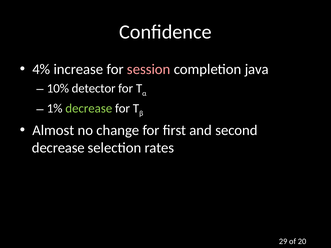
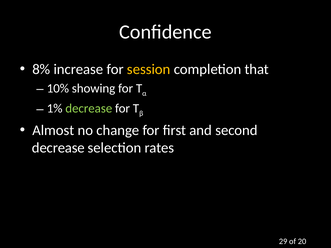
4%: 4% -> 8%
session colour: pink -> yellow
java: java -> that
detector: detector -> showing
